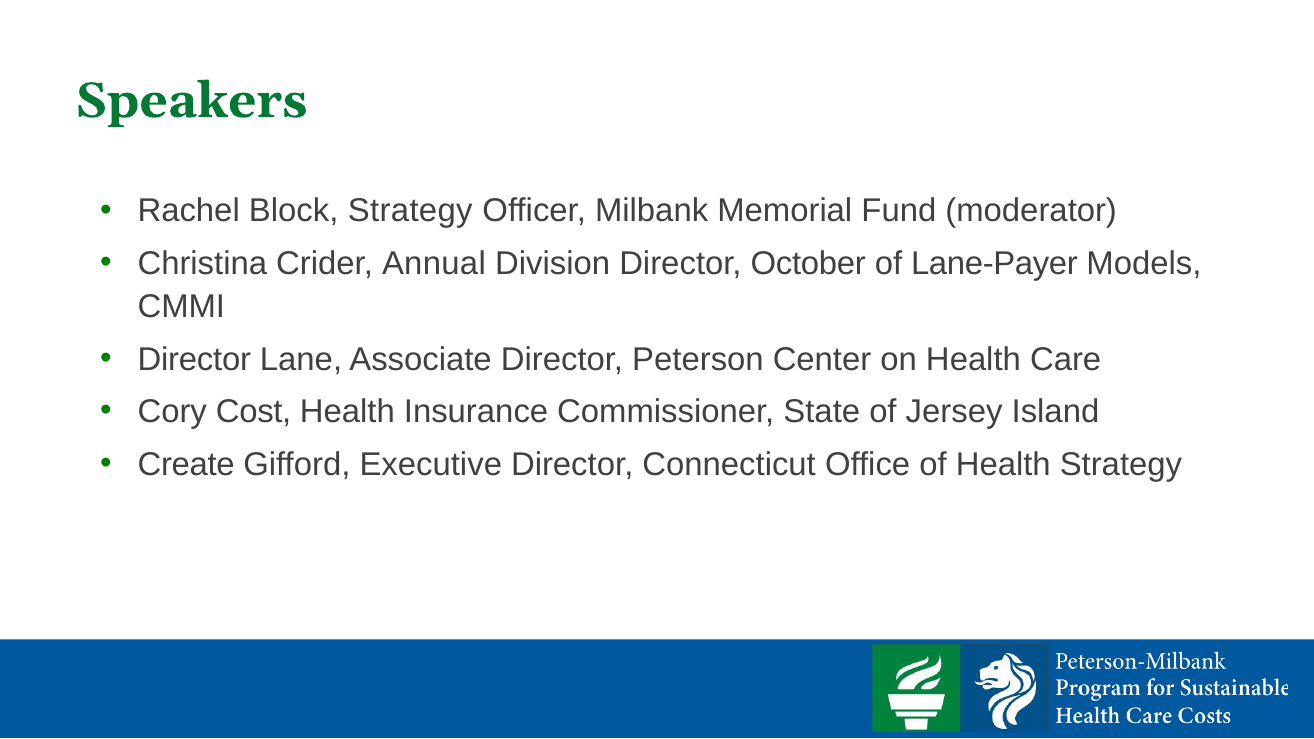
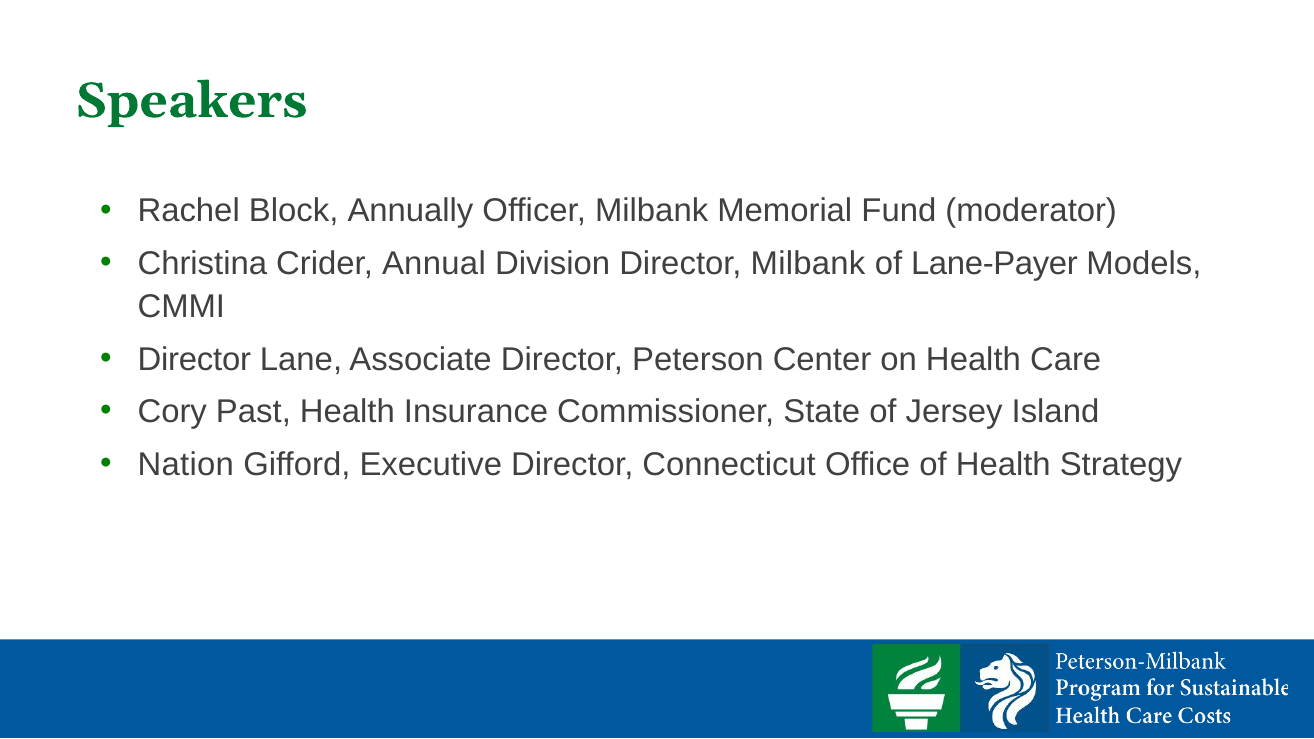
Block Strategy: Strategy -> Annually
Director October: October -> Milbank
Cost: Cost -> Past
Create: Create -> Nation
